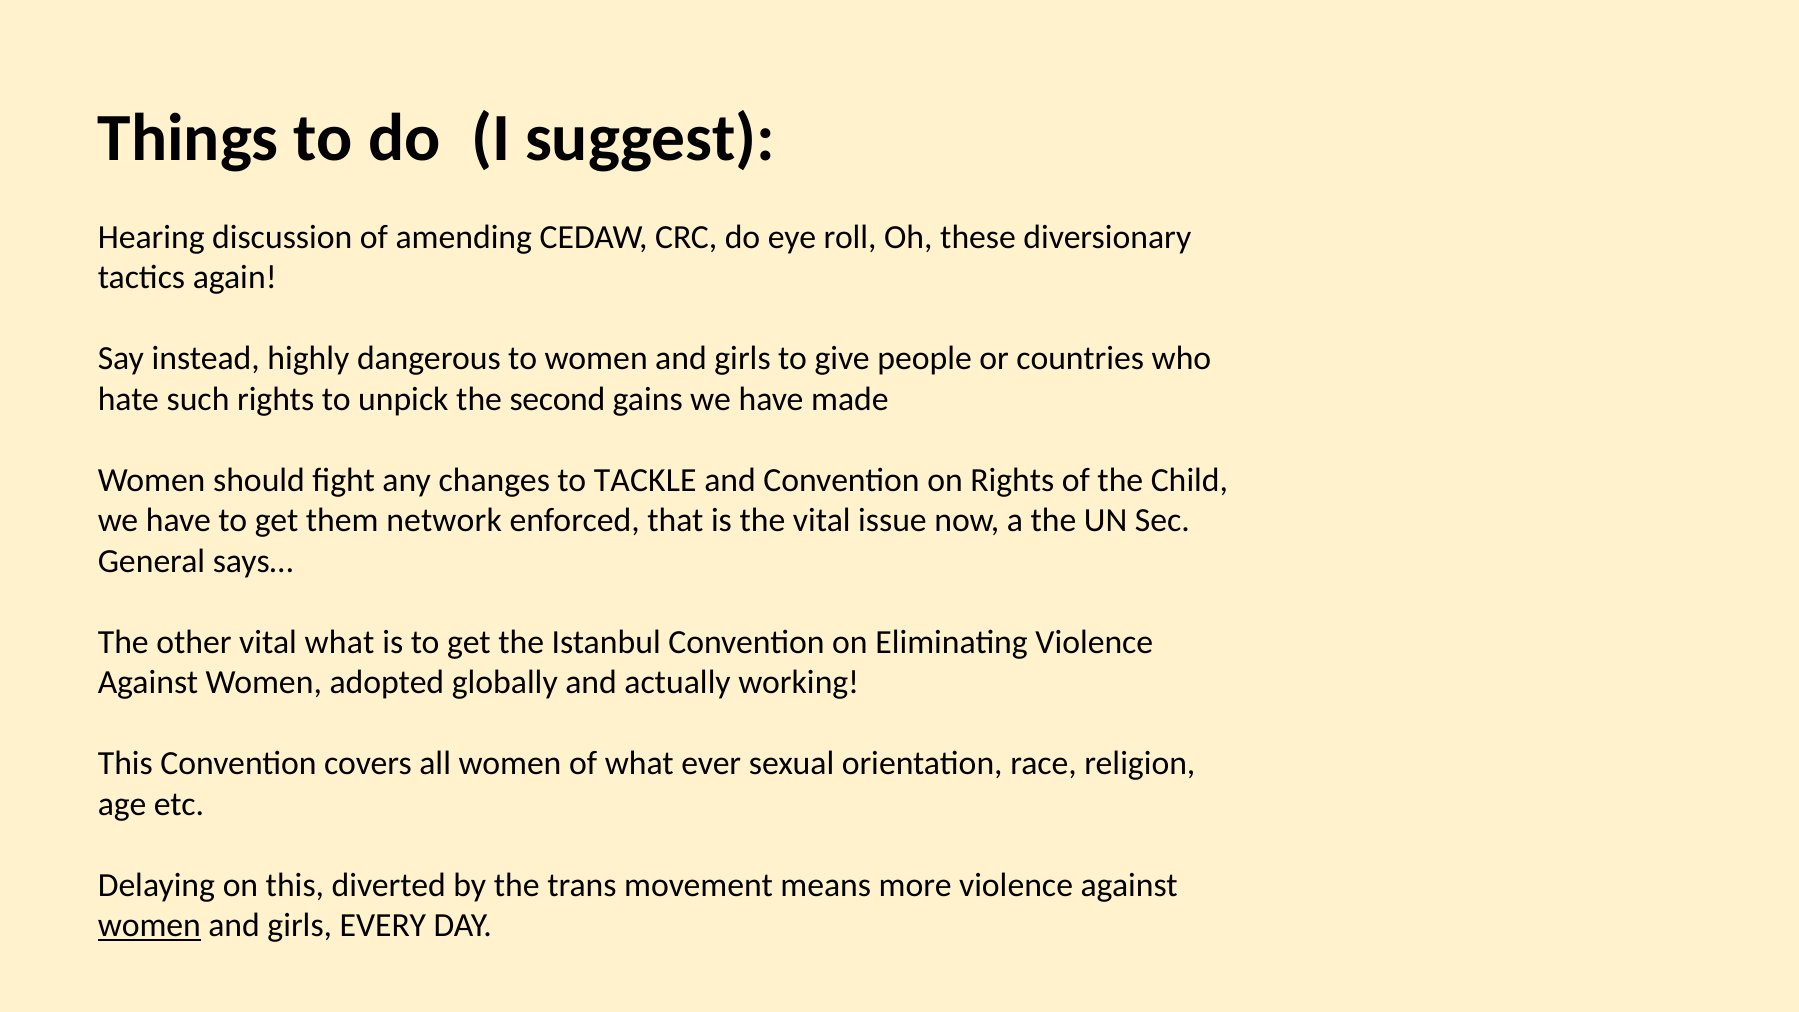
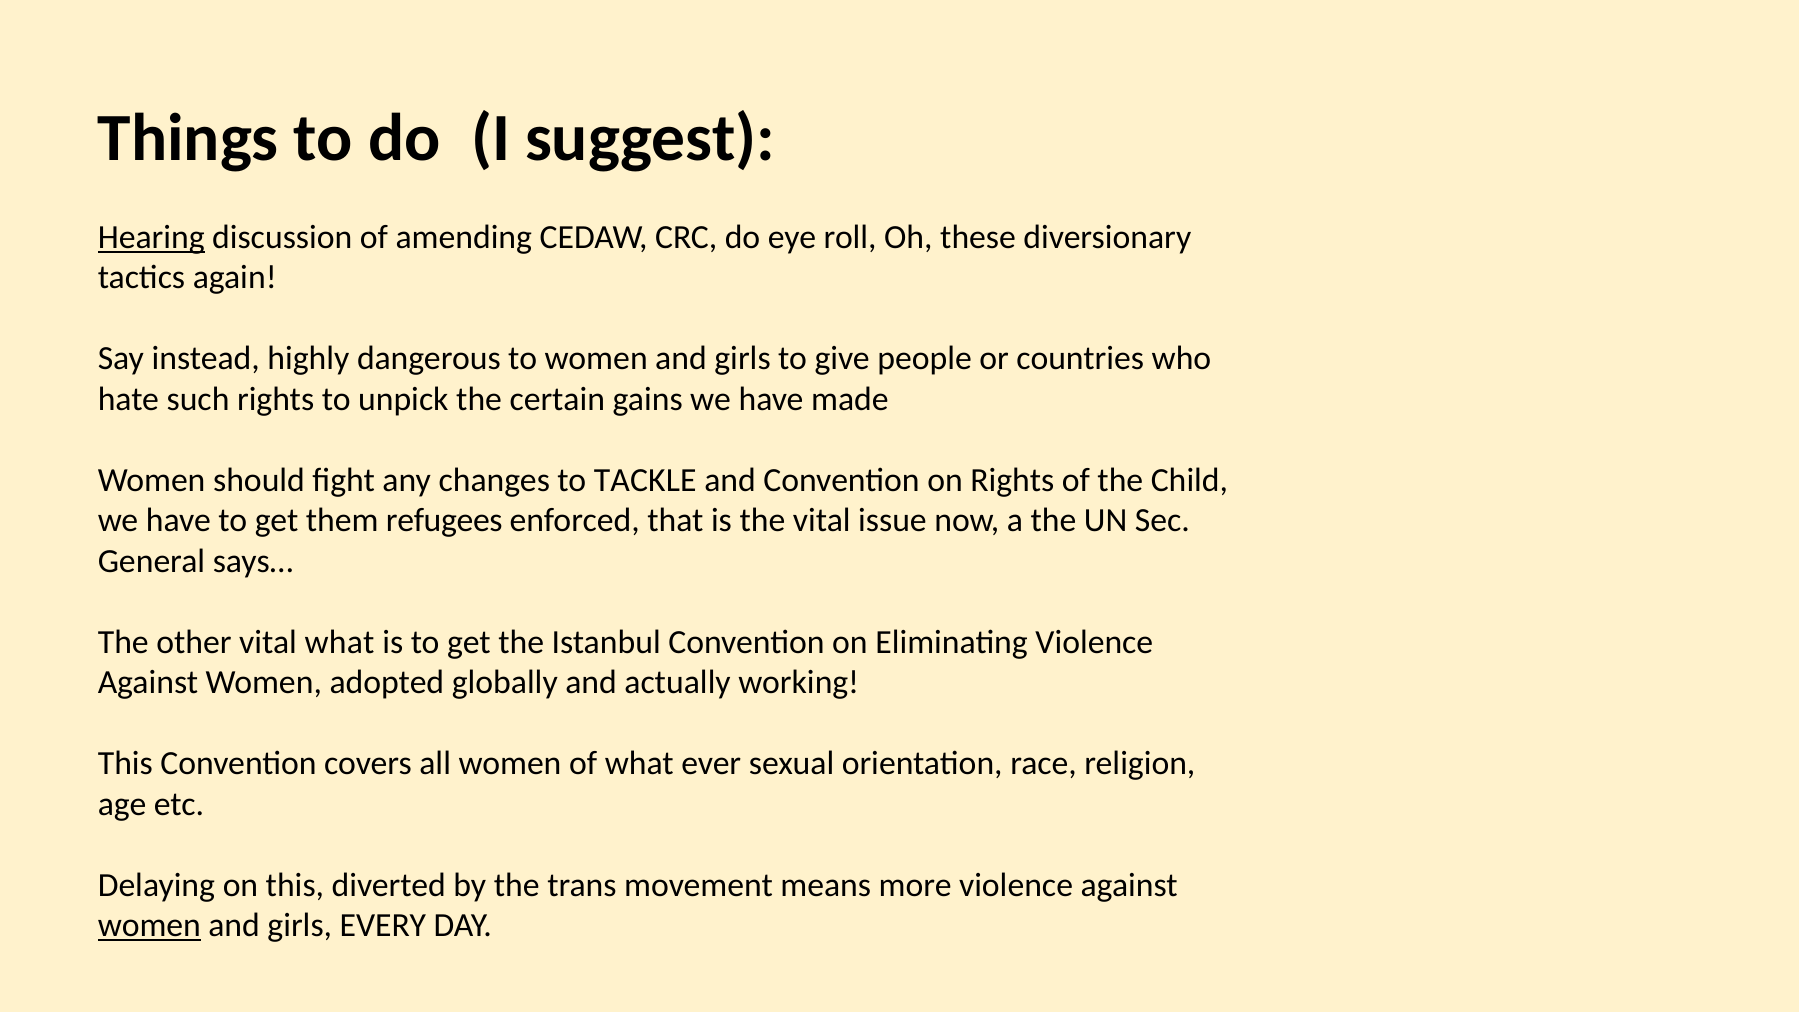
Hearing underline: none -> present
second: second -> certain
network: network -> refugees
